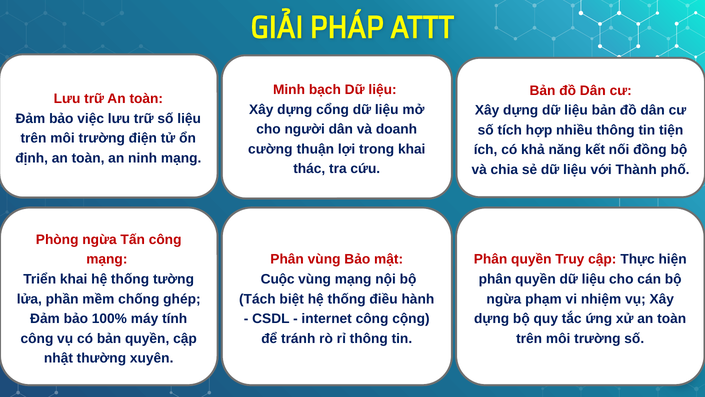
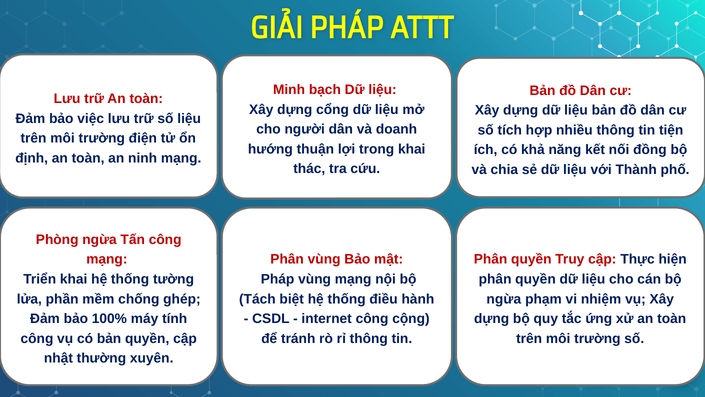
cường: cường -> hướng
Cuộc at (278, 279): Cuộc -> Pháp
